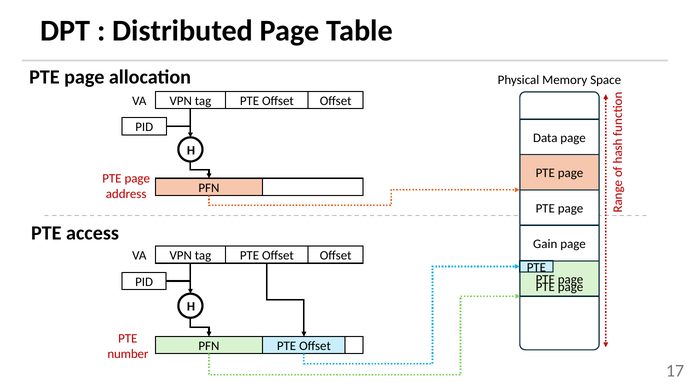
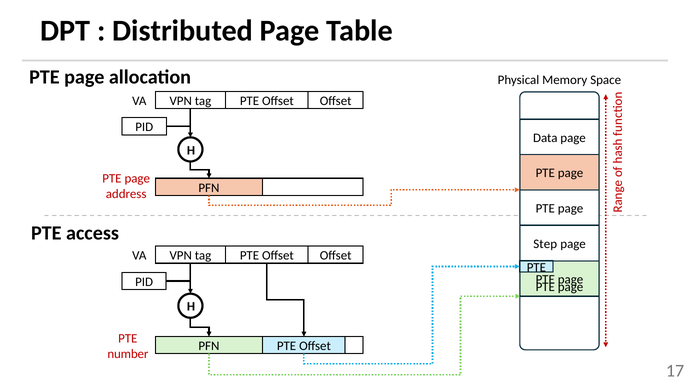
Gain: Gain -> Step
